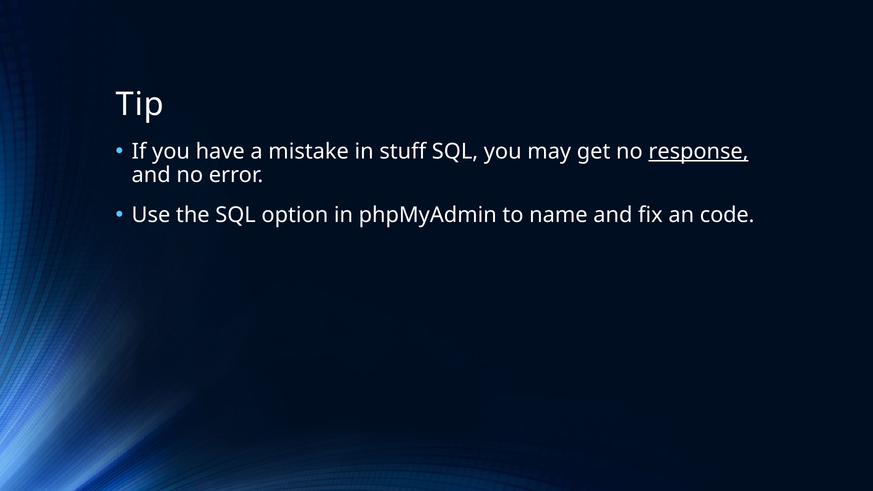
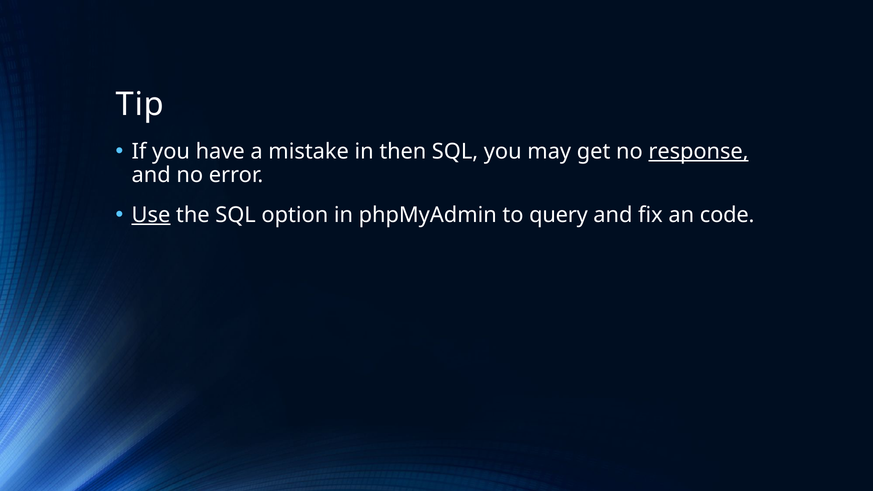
stuff: stuff -> then
Use underline: none -> present
name: name -> query
